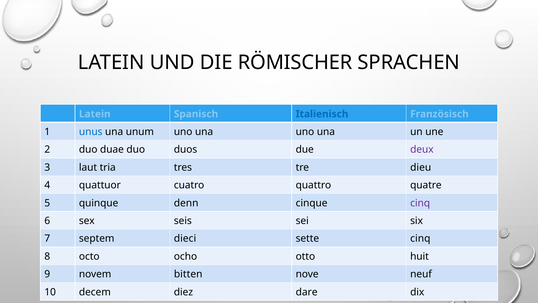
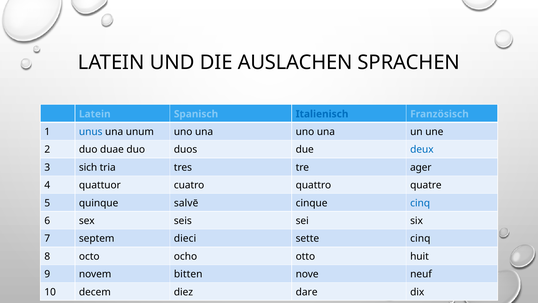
RÖMISCHER: RÖMISCHER -> AUSLACHEN
deux colour: purple -> blue
laut: laut -> sich
dieu: dieu -> ager
denn: denn -> salvē
cinq at (420, 203) colour: purple -> blue
